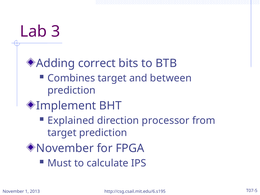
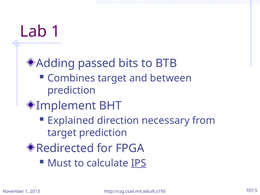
Lab 3: 3 -> 1
correct: correct -> passed
processor: processor -> necessary
November at (65, 148): November -> Redirected
IPS underline: none -> present
